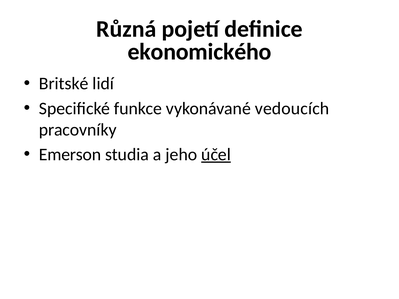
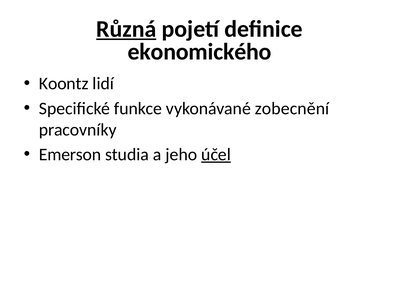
Různá underline: none -> present
Britské: Britské -> Koontz
vedoucích: vedoucích -> zobecnění
